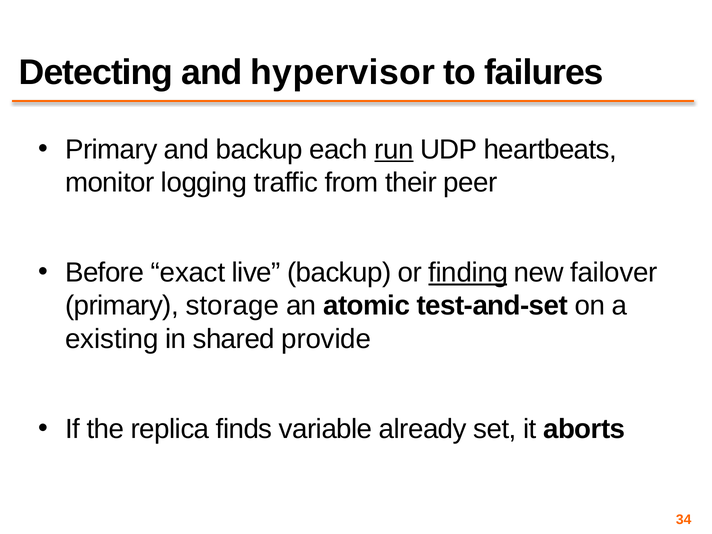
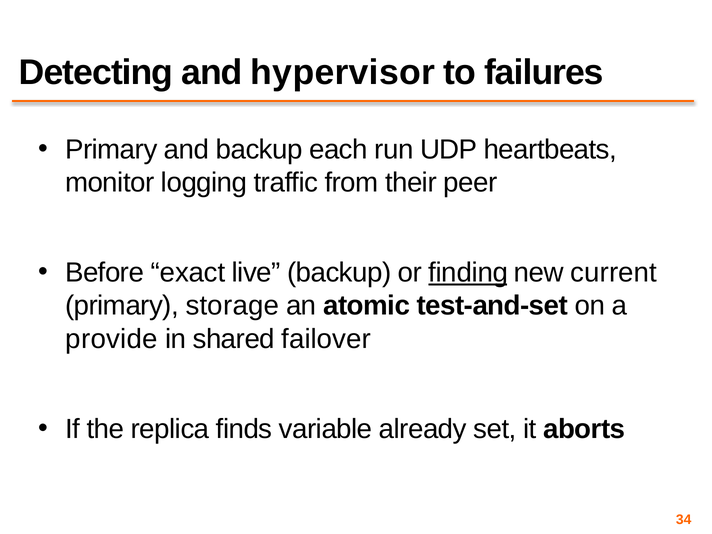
run underline: present -> none
failover: failover -> current
existing: existing -> provide
provide: provide -> failover
